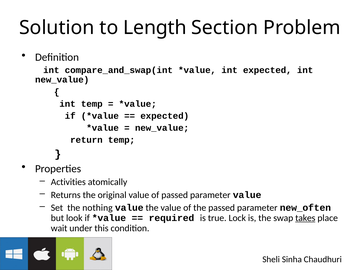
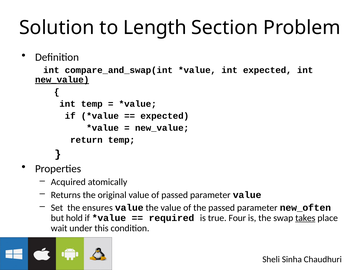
new_value at (62, 80) underline: none -> present
Activities: Activities -> Acquired
nothing: nothing -> ensures
look: look -> hold
Lock: Lock -> Four
